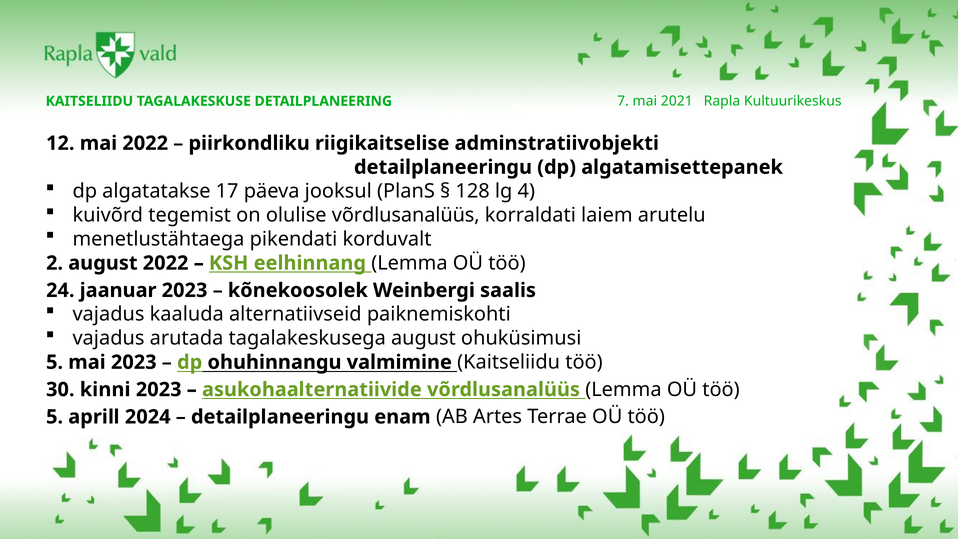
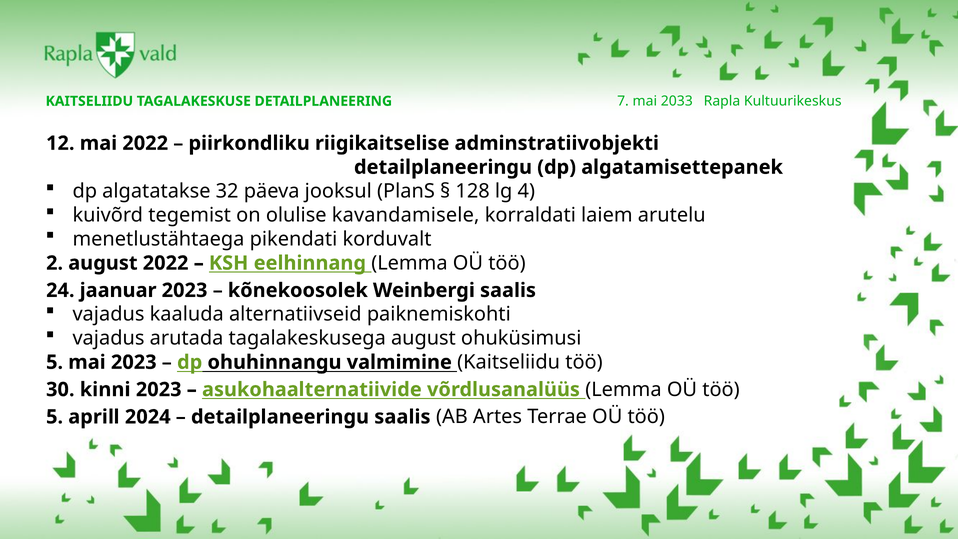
2021: 2021 -> 2033
17: 17 -> 32
olulise võrdlusanalüüs: võrdlusanalüüs -> kavandamisele
detailplaneeringu enam: enam -> saalis
